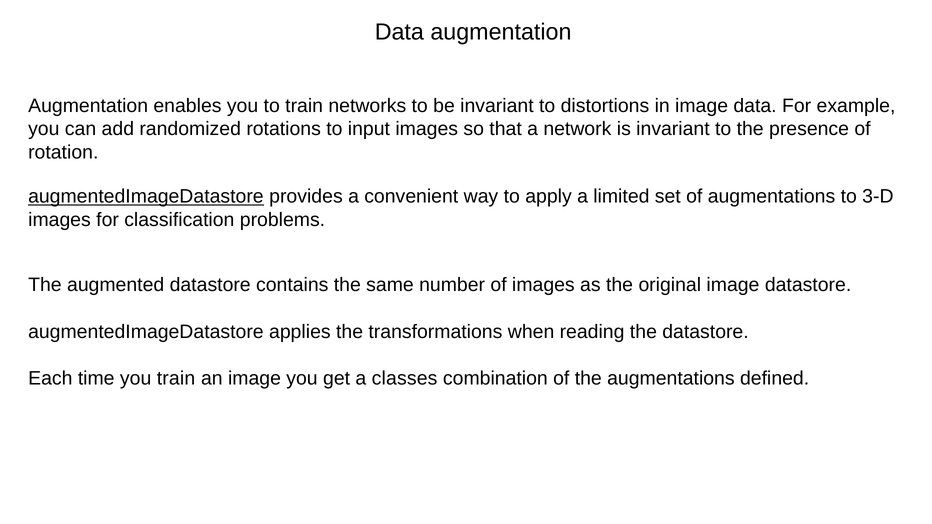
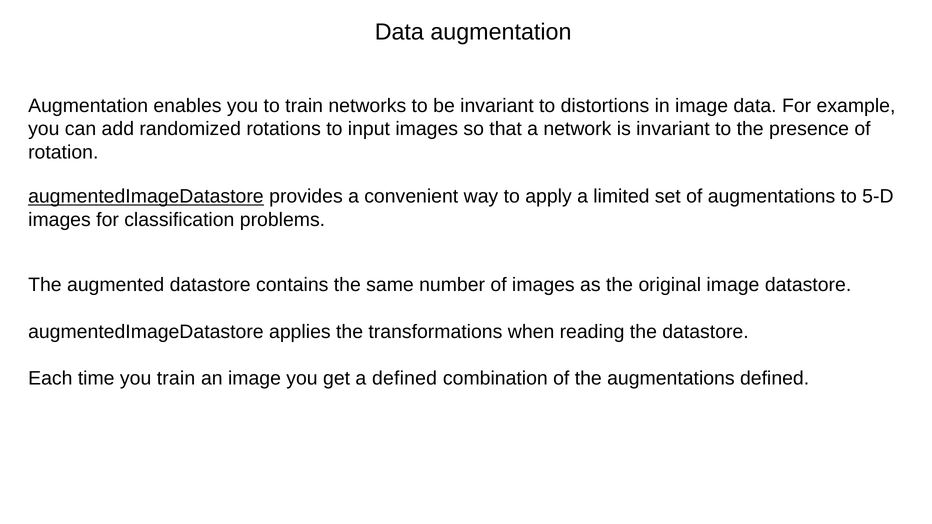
3-D: 3-D -> 5-D
a classes: classes -> defined
